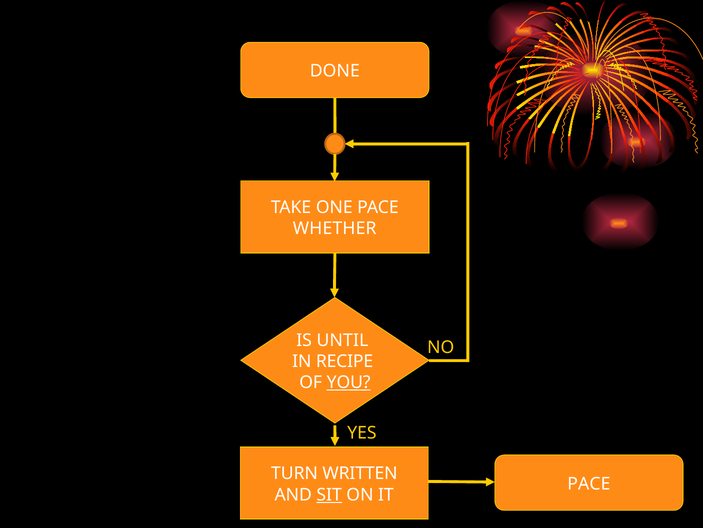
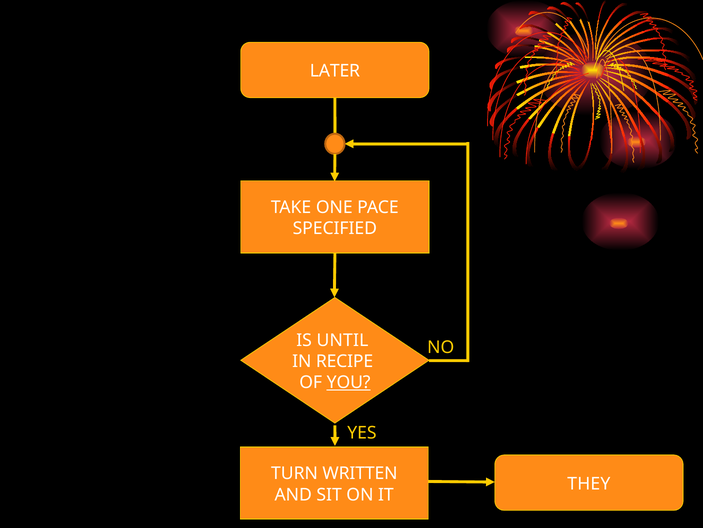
DONE: DONE -> LATER
WHETHER: WHETHER -> SPECIFIED
PACE at (589, 483): PACE -> THEY
SIT underline: present -> none
